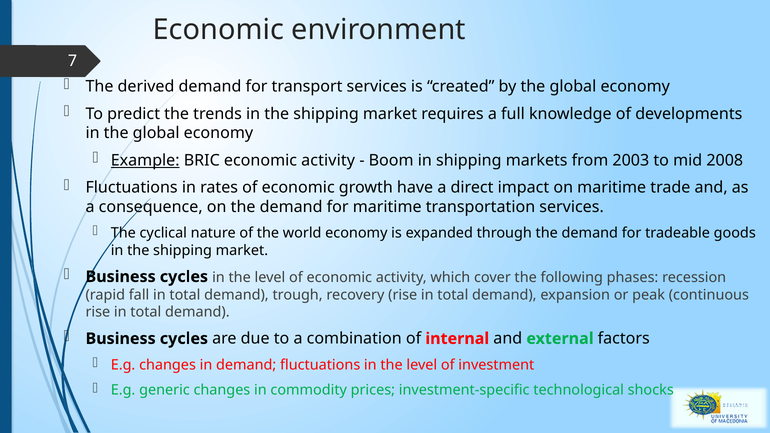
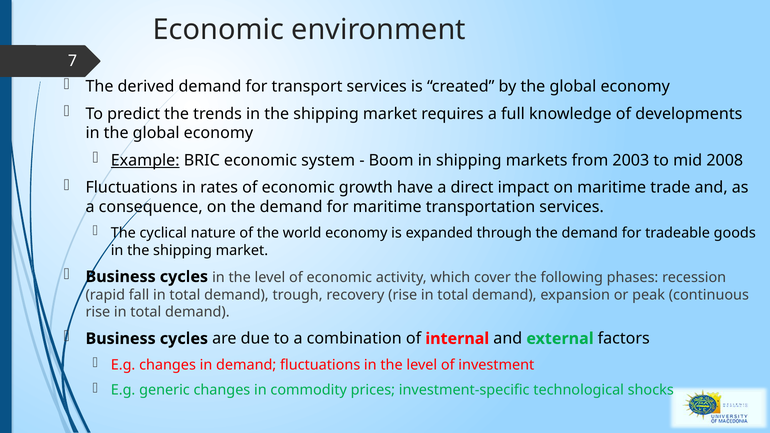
BRIC economic activity: activity -> system
